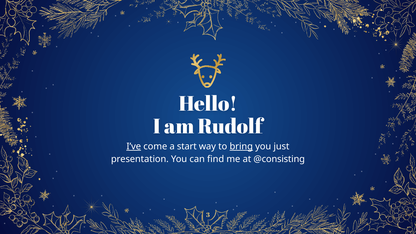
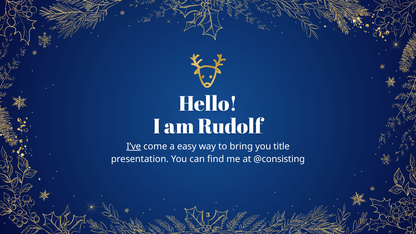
start: start -> easy
bring underline: present -> none
just: just -> title
